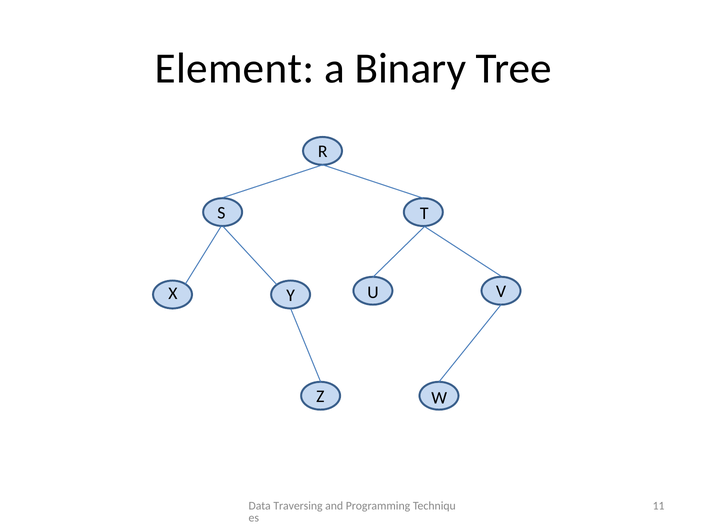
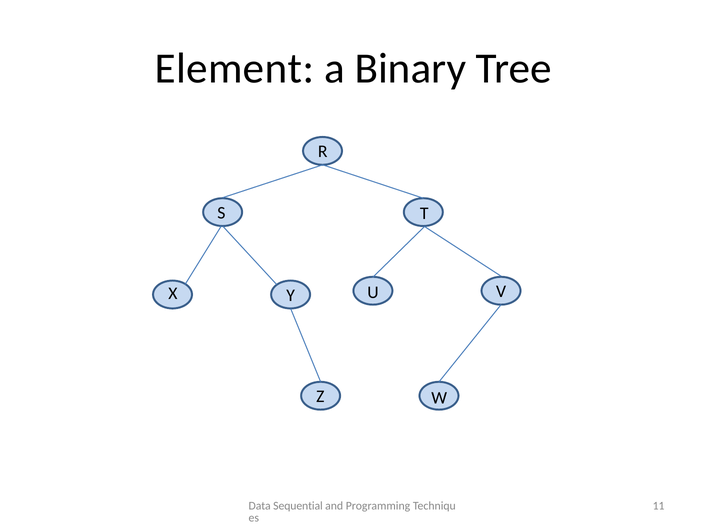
Traversing: Traversing -> Sequential
